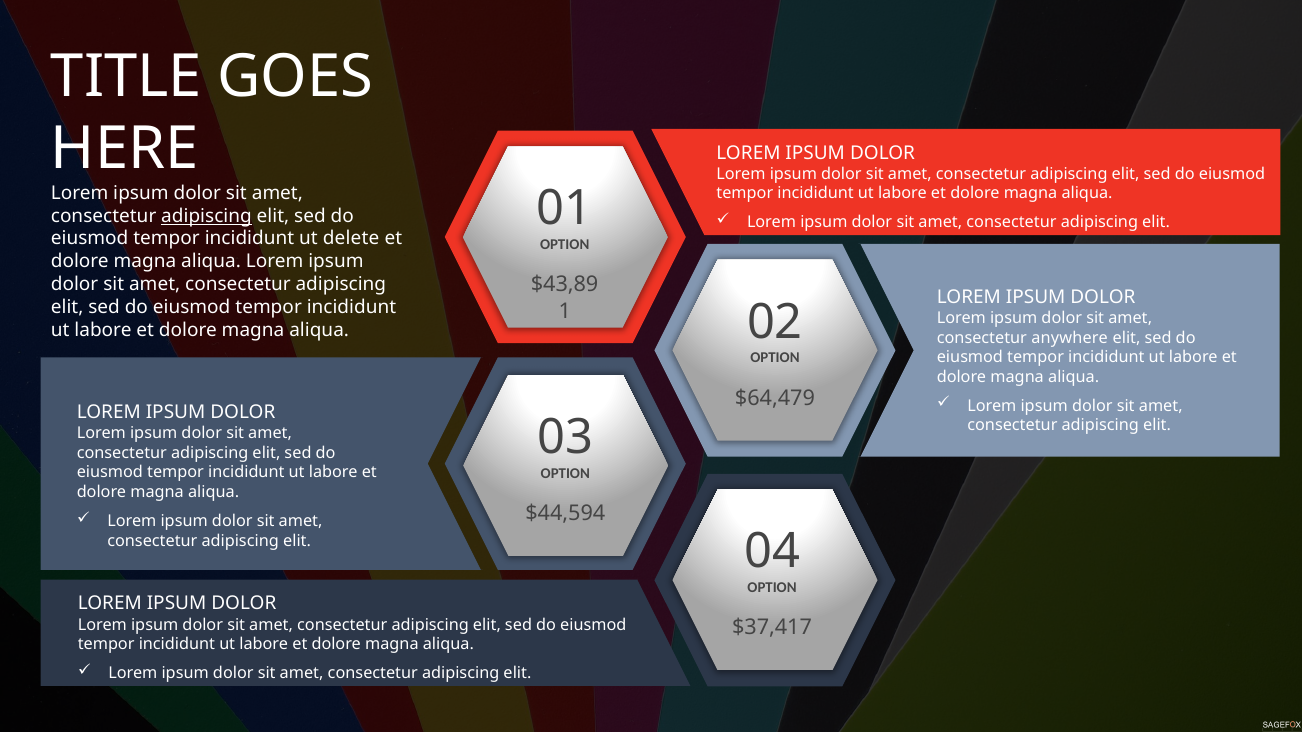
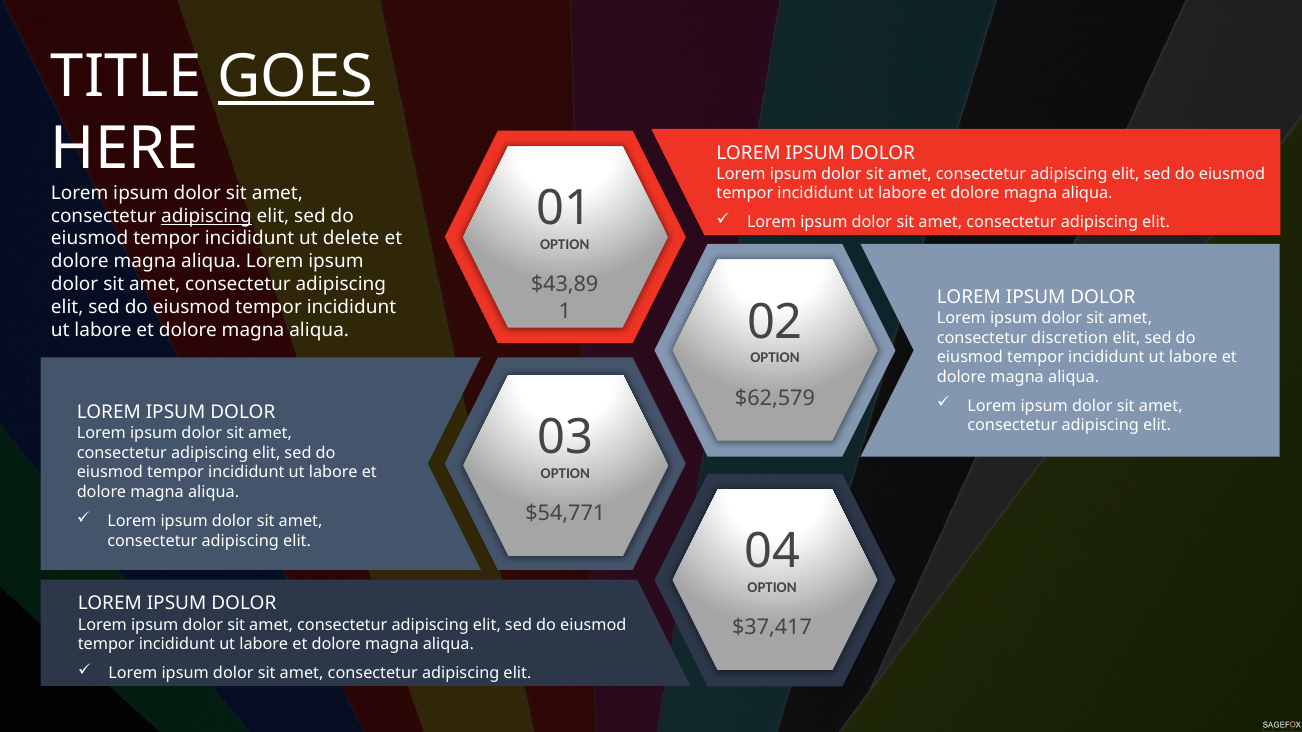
GOES underline: none -> present
anywhere: anywhere -> discretion
$64,479: $64,479 -> $62,579
$44,594: $44,594 -> $54,771
